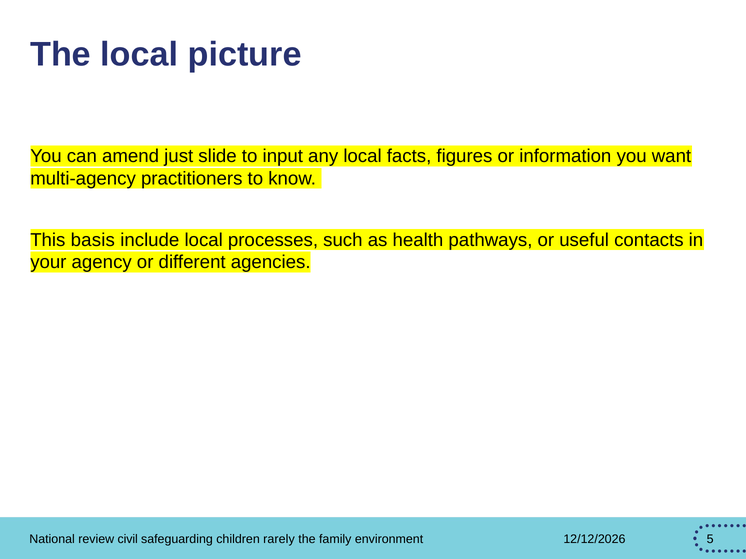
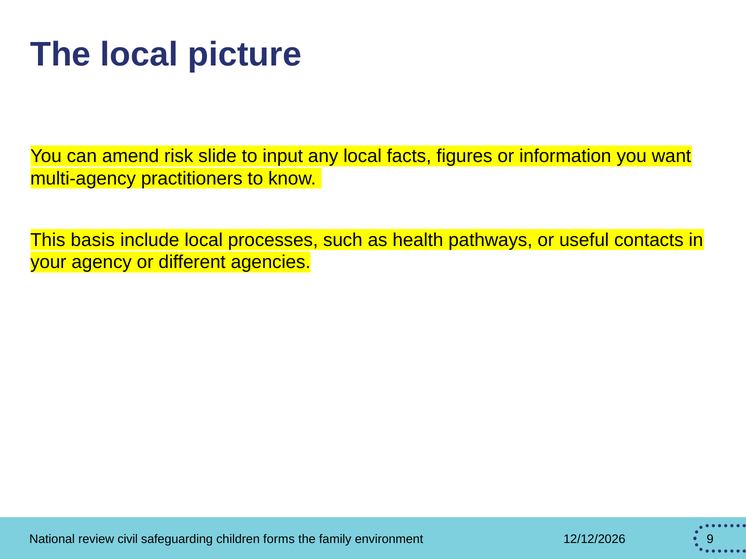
just: just -> risk
rarely: rarely -> forms
5: 5 -> 9
